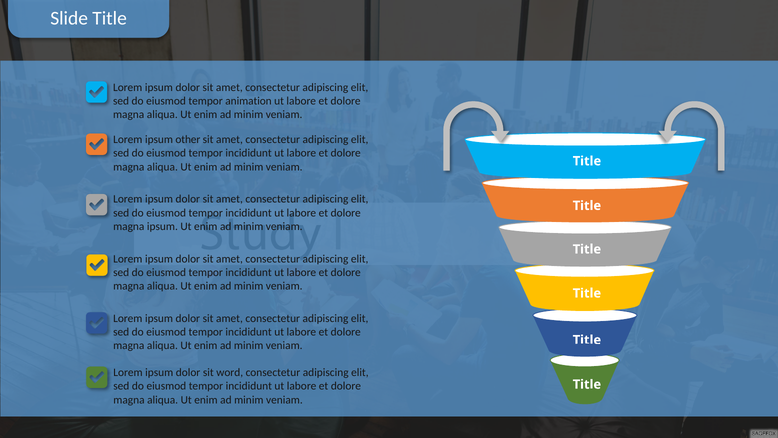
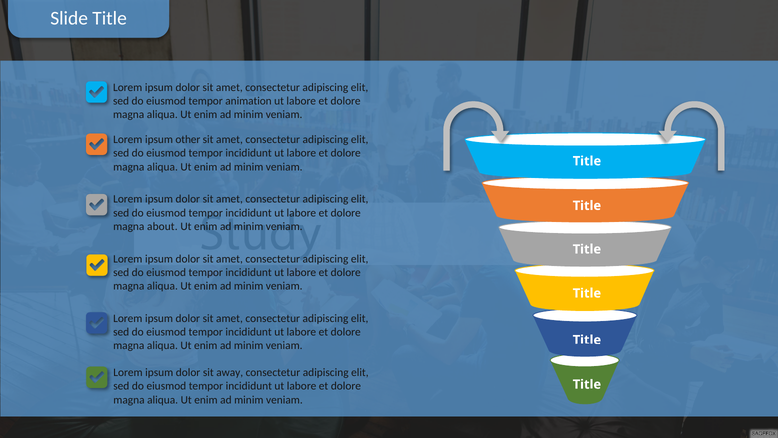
magna ipsum: ipsum -> about
word: word -> away
